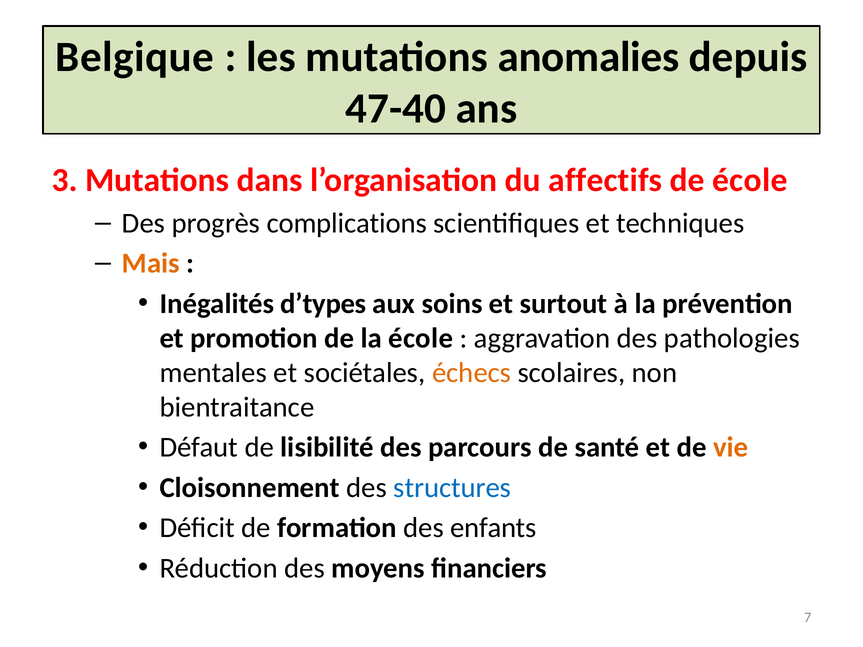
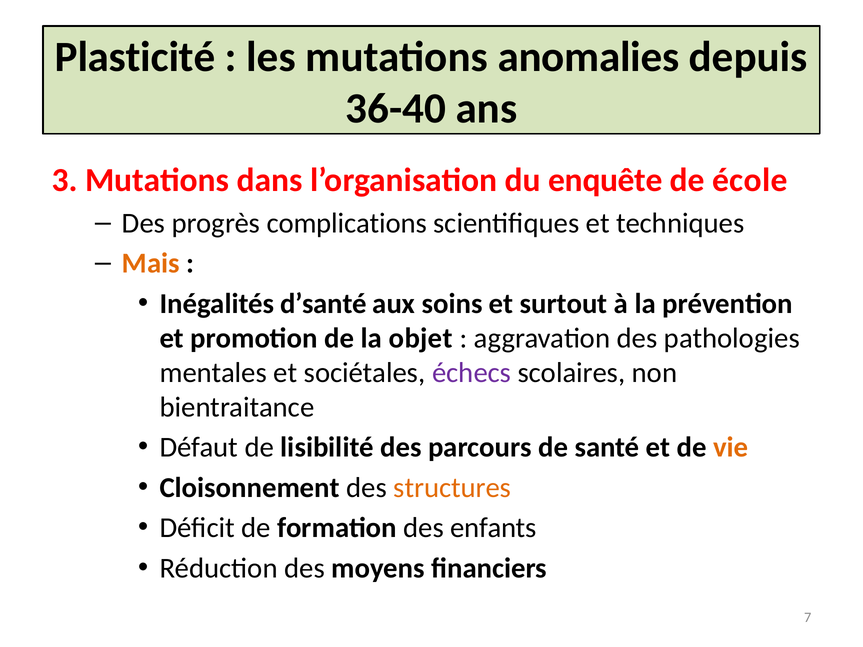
Belgique: Belgique -> Plasticité
47-40: 47-40 -> 36-40
affectifs: affectifs -> enquête
d’types: d’types -> d’santé
la école: école -> objet
échecs colour: orange -> purple
structures colour: blue -> orange
